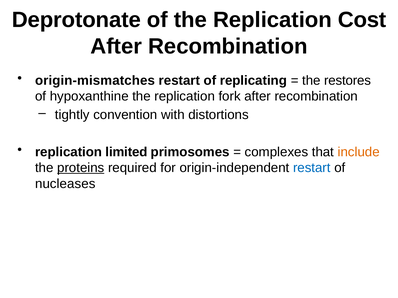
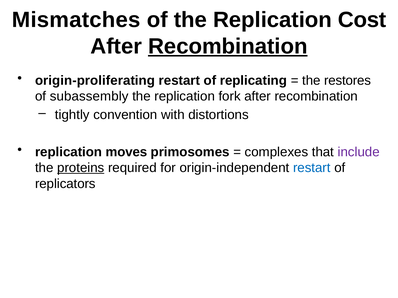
Deprotonate: Deprotonate -> Mismatches
Recombination at (228, 46) underline: none -> present
origin-mismatches: origin-mismatches -> origin-proliferating
hypoxanthine: hypoxanthine -> subassembly
limited: limited -> moves
include colour: orange -> purple
nucleases: nucleases -> replicators
